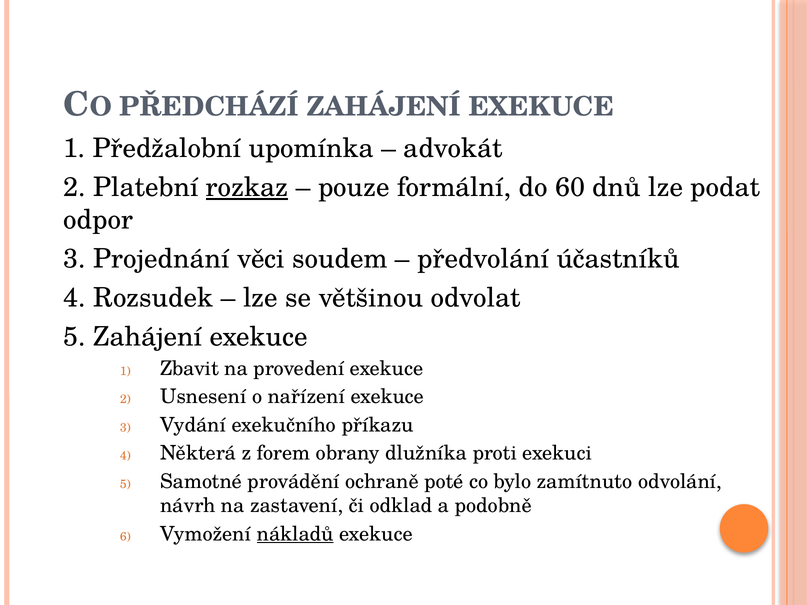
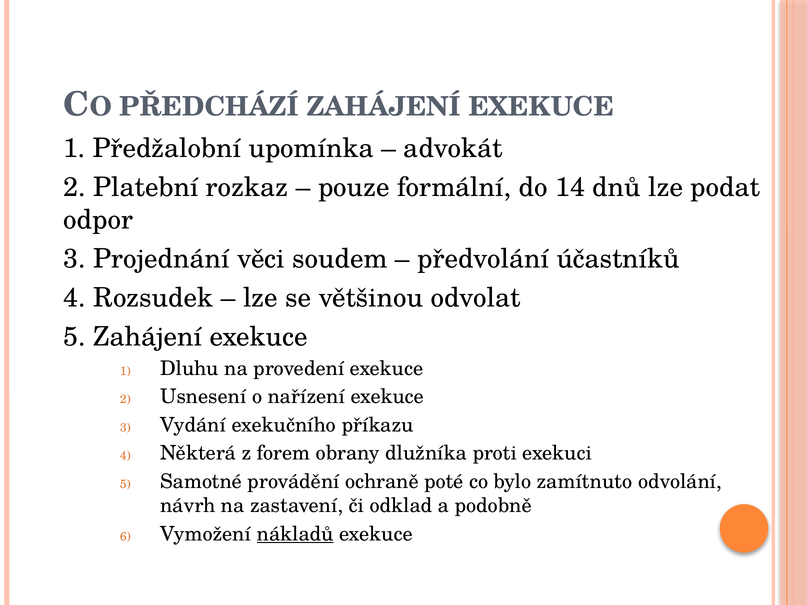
rozkaz underline: present -> none
60: 60 -> 14
Zbavit: Zbavit -> Dluhu
